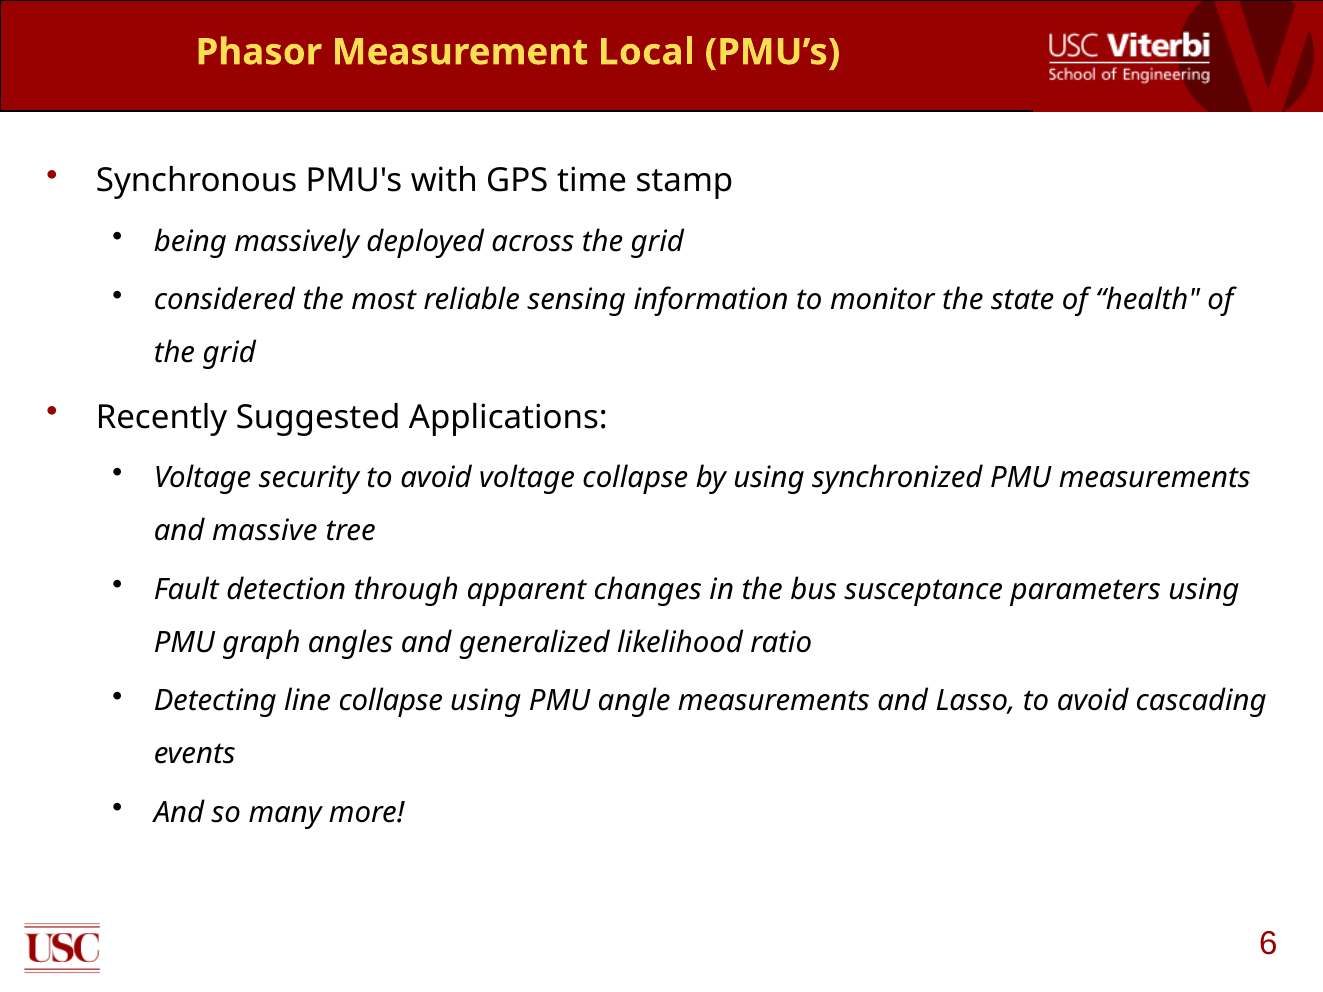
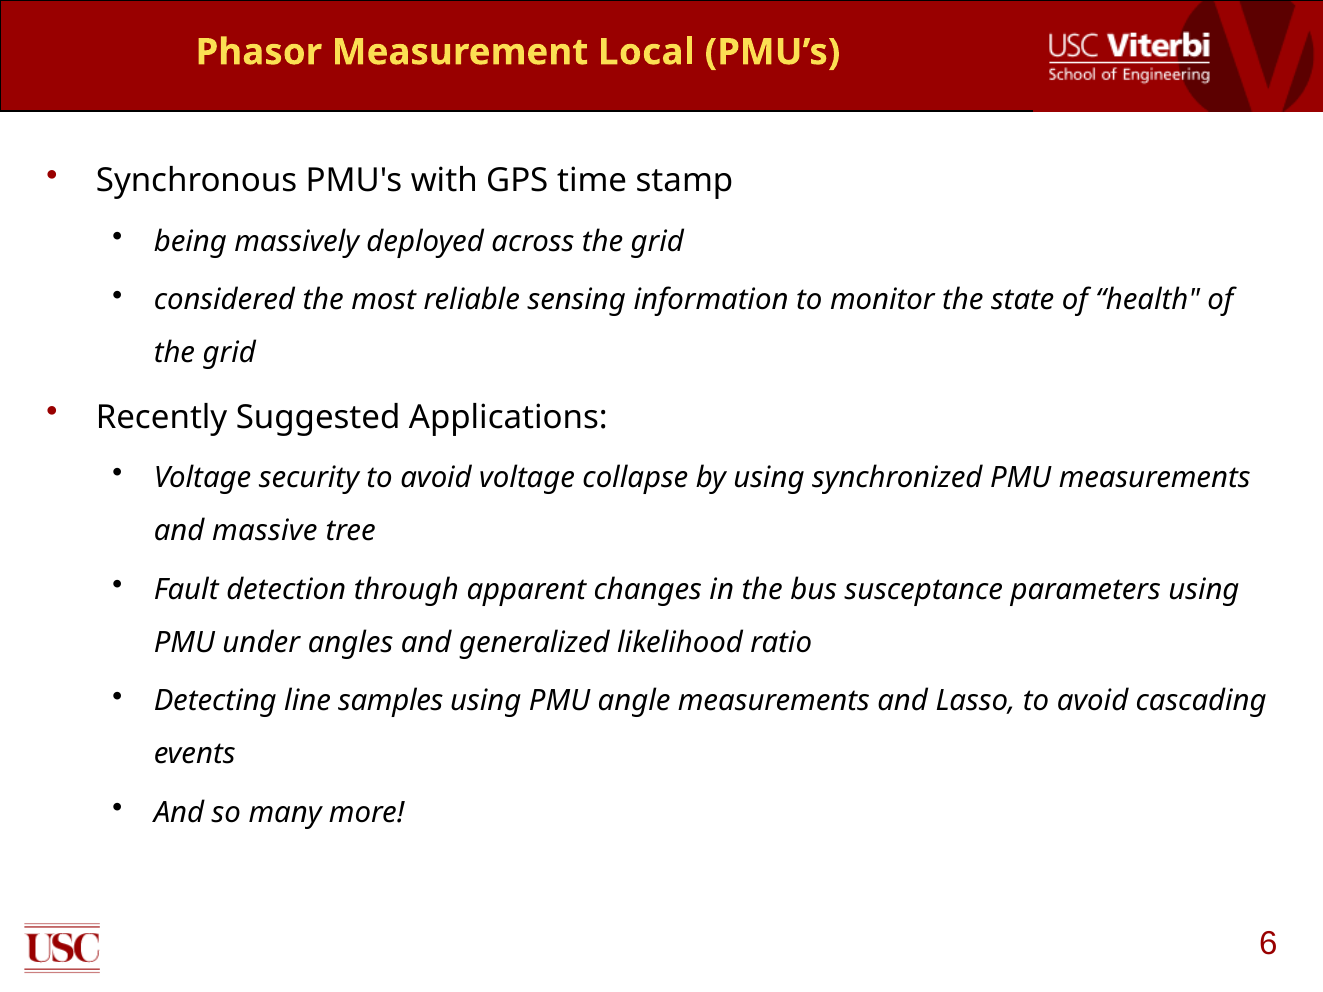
graph: graph -> under
line collapse: collapse -> samples
